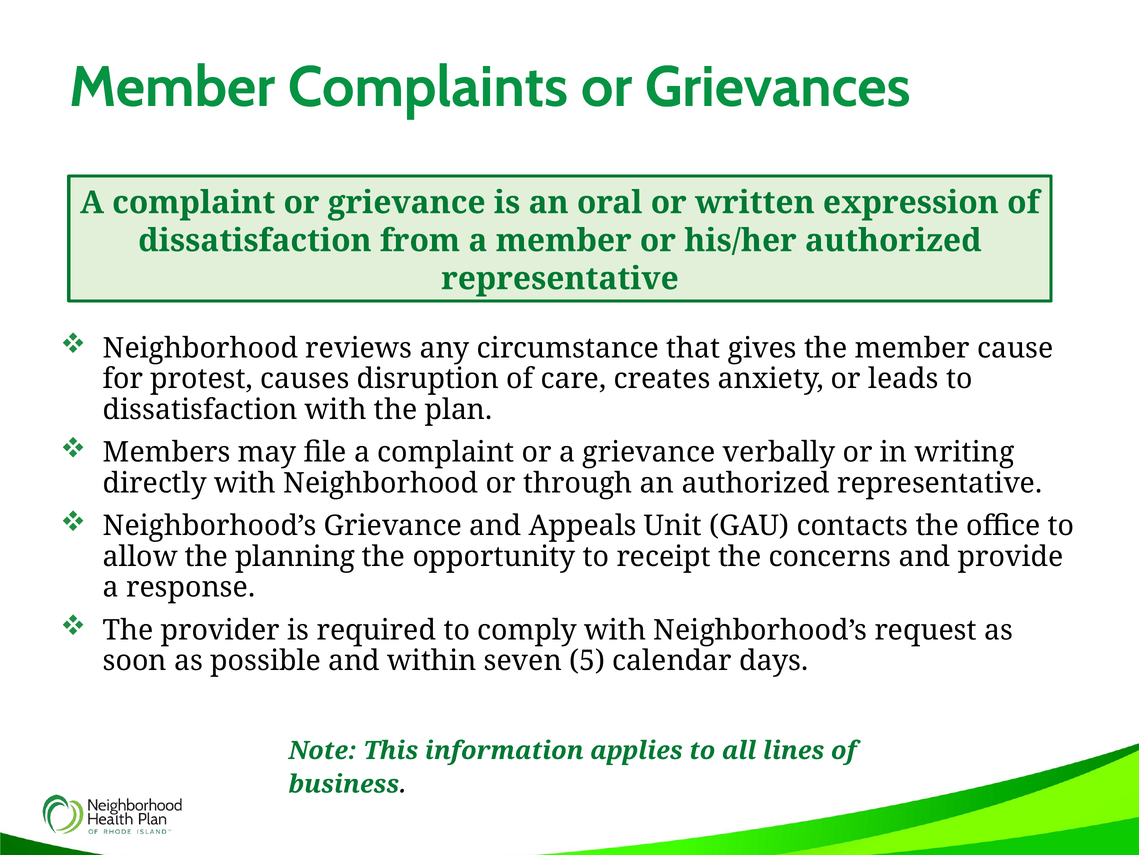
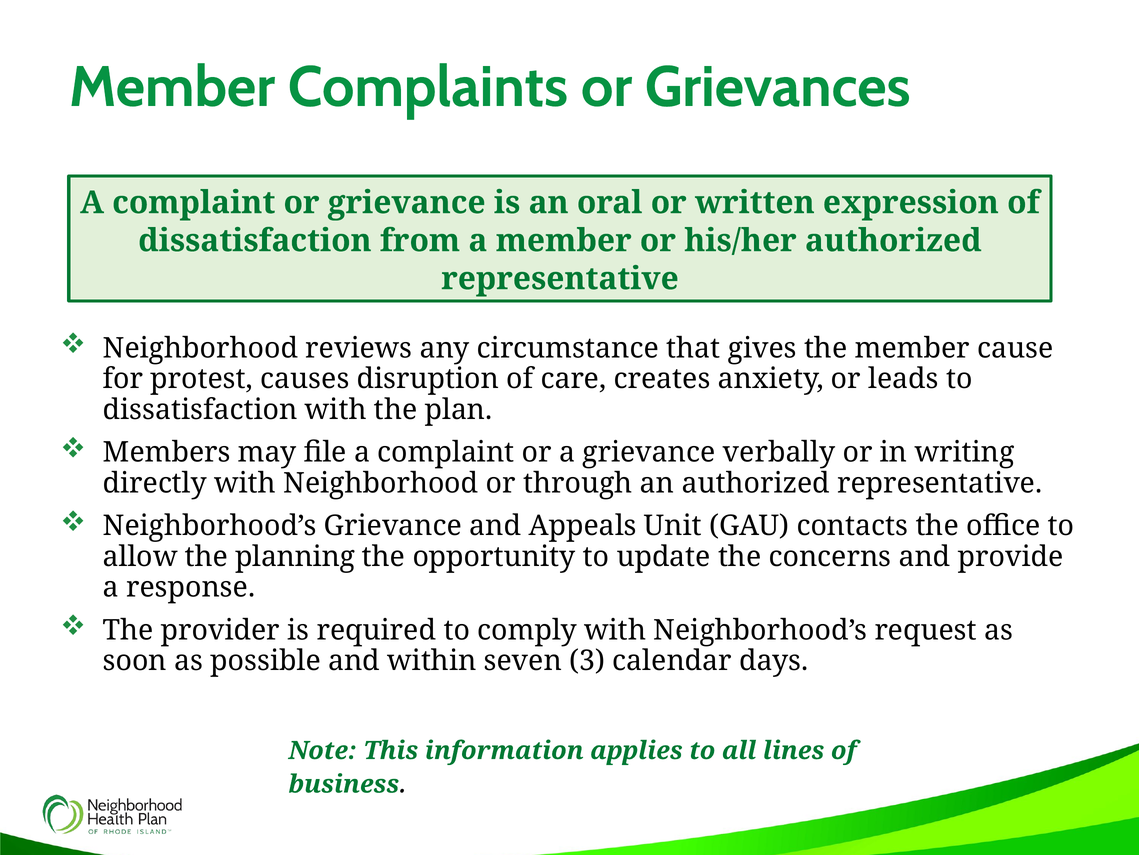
receipt: receipt -> update
5: 5 -> 3
